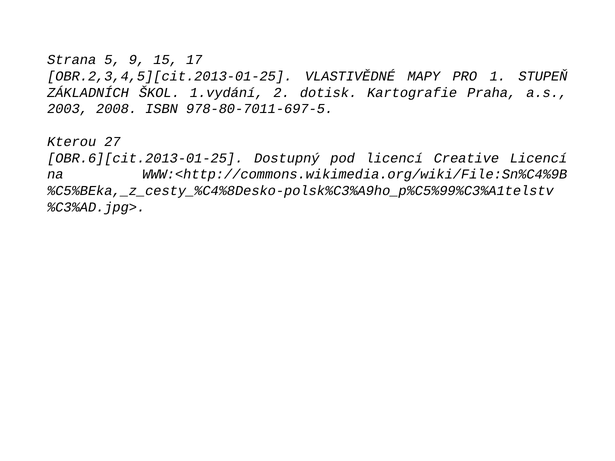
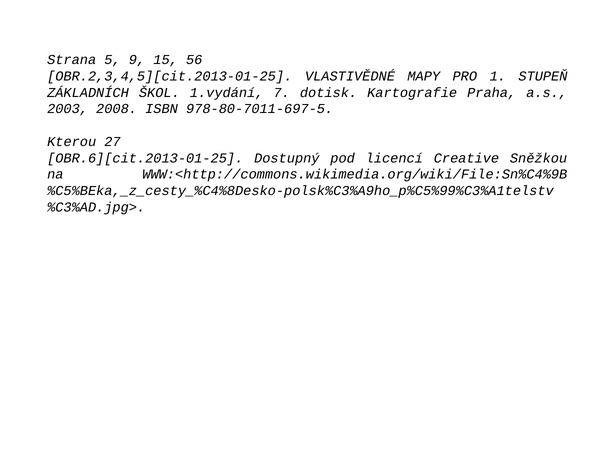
17: 17 -> 56
2: 2 -> 7
Creative Licencí: Licencí -> Sněžkou
